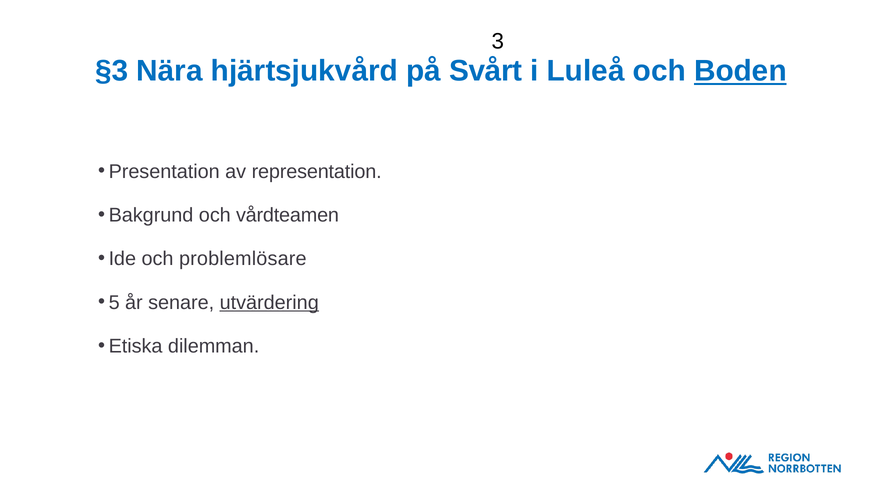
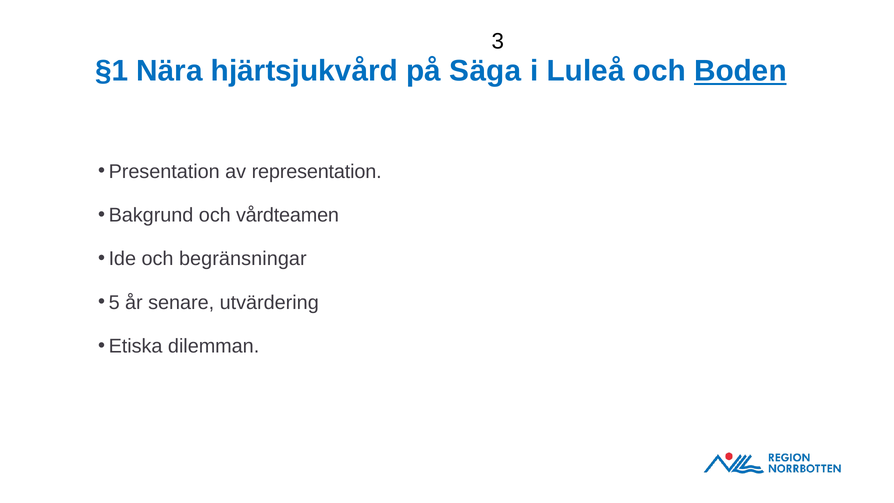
§3: §3 -> §1
Svårt: Svårt -> Säga
problemlösare: problemlösare -> begränsningar
utvärdering underline: present -> none
